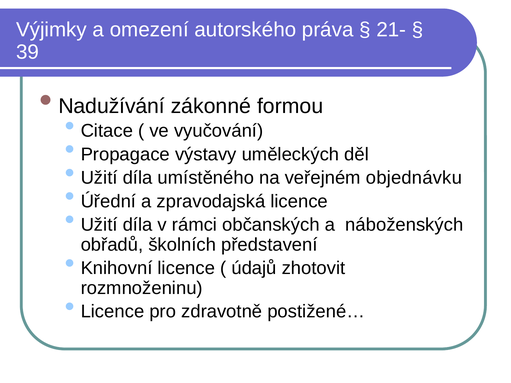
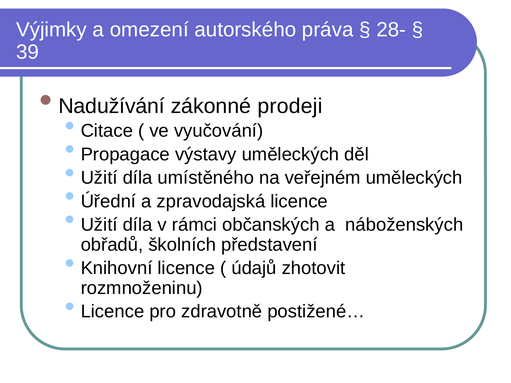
21-: 21- -> 28-
formou: formou -> prodeji
veřejném objednávku: objednávku -> uměleckých
